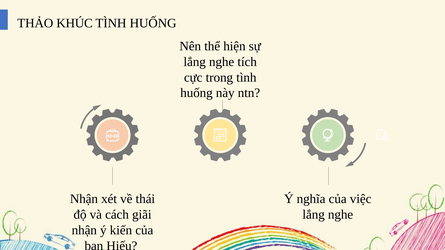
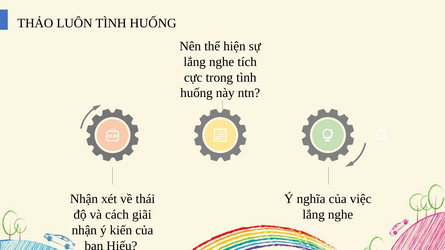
KHÚC: KHÚC -> LUÔN
